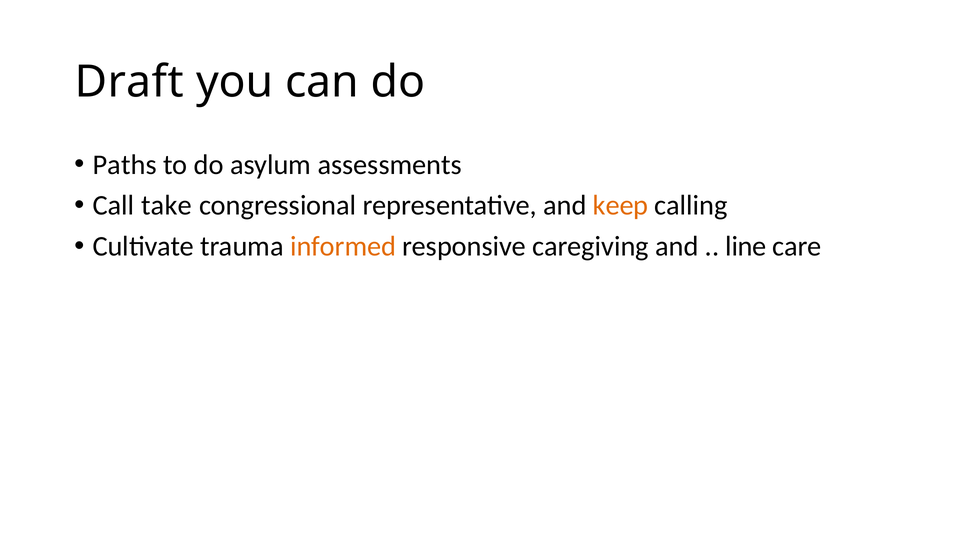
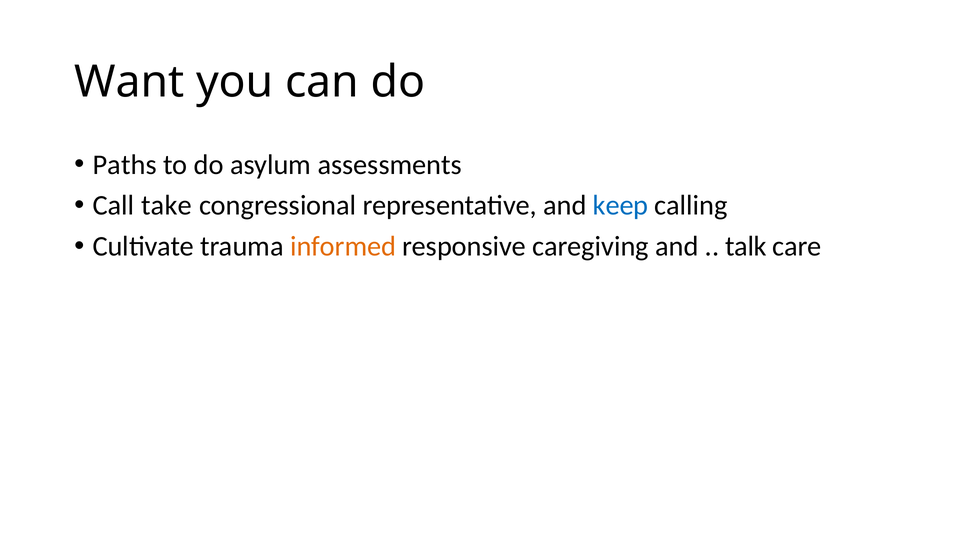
Draft: Draft -> Want
keep colour: orange -> blue
line: line -> talk
